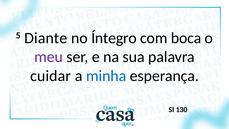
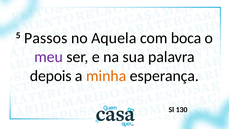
Diante: Diante -> Passos
Íntegro: Íntegro -> Aquela
cuidar: cuidar -> depois
minha colour: blue -> orange
